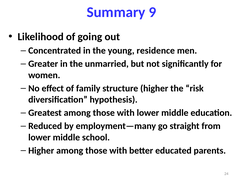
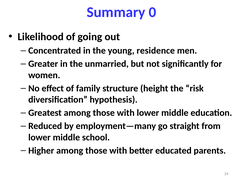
9: 9 -> 0
structure higher: higher -> height
